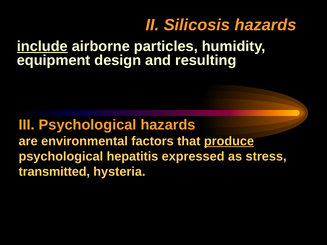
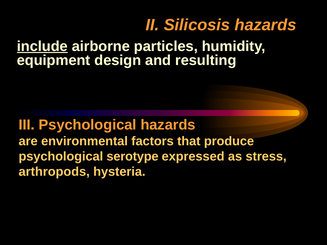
produce underline: present -> none
hepatitis: hepatitis -> serotype
transmitted: transmitted -> arthropods
